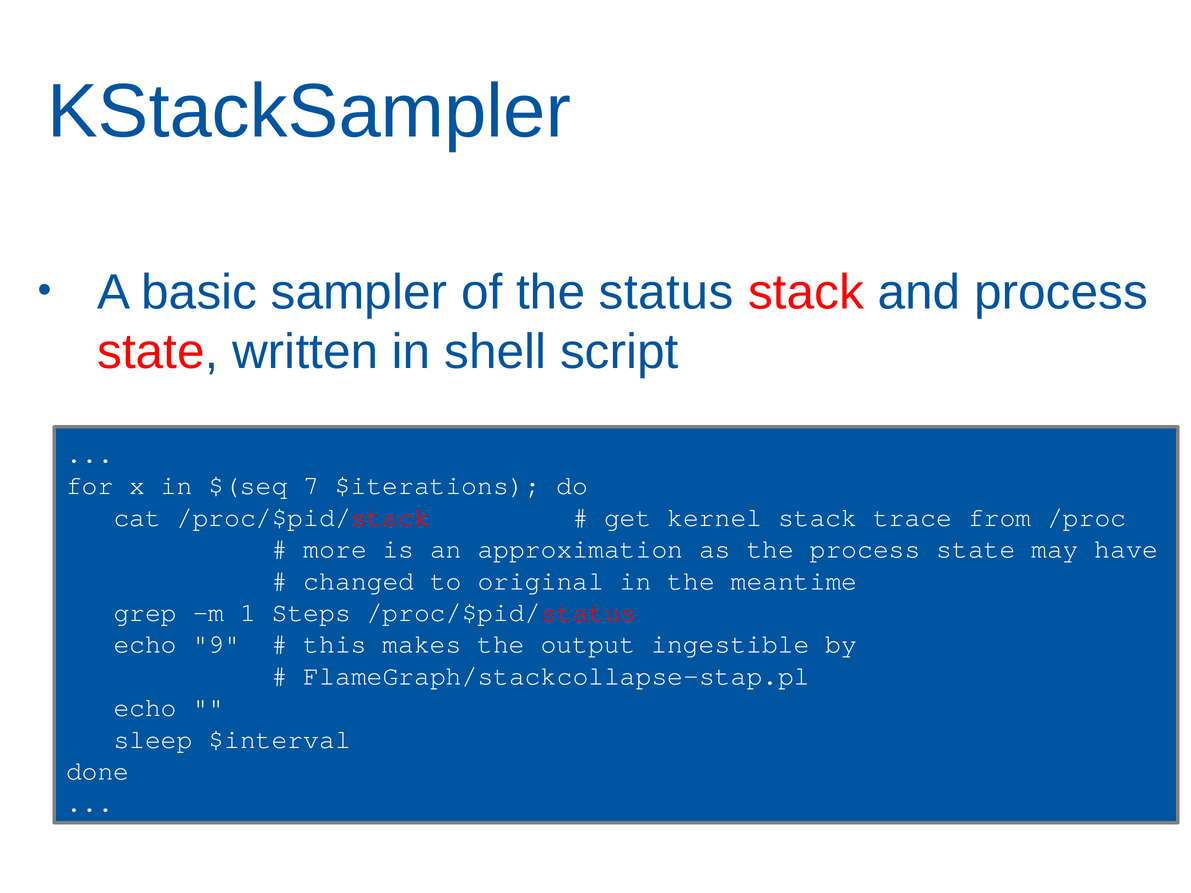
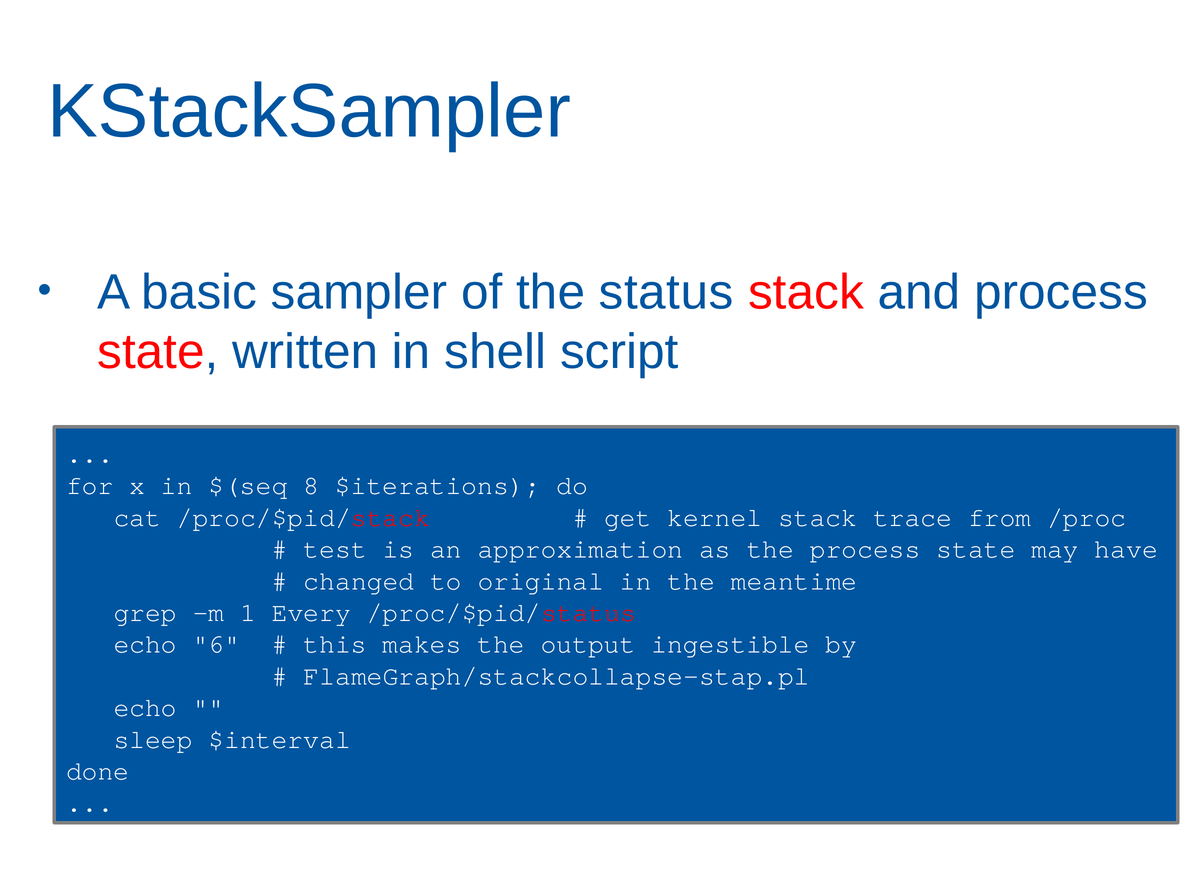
7: 7 -> 8
more: more -> test
Steps: Steps -> Every
9: 9 -> 6
